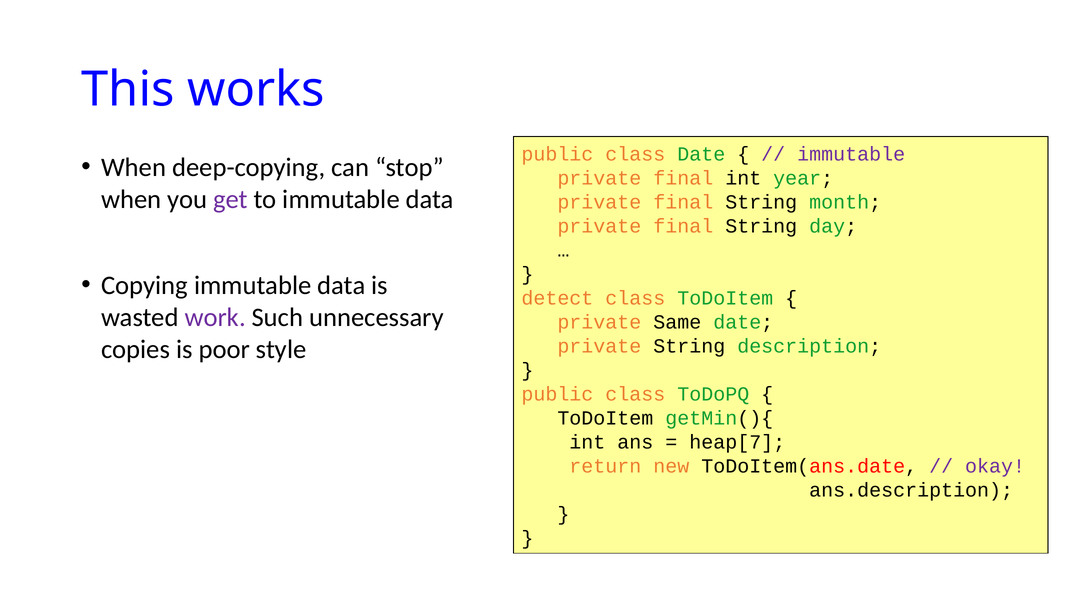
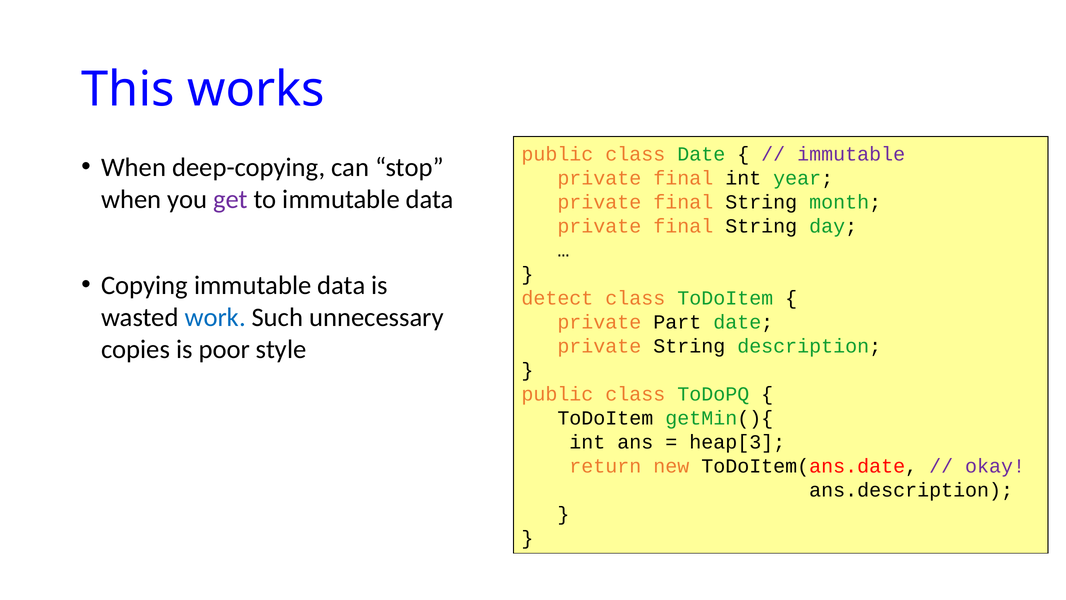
work colour: purple -> blue
Same: Same -> Part
heap[7: heap[7 -> heap[3
